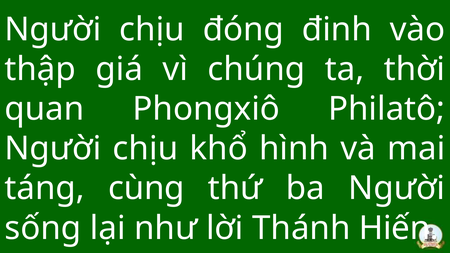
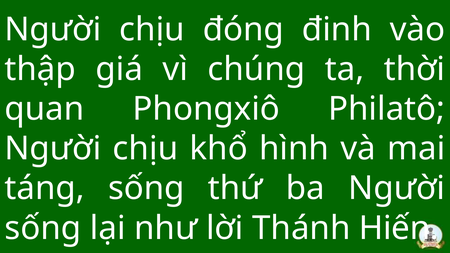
táng cùng: cùng -> sống
